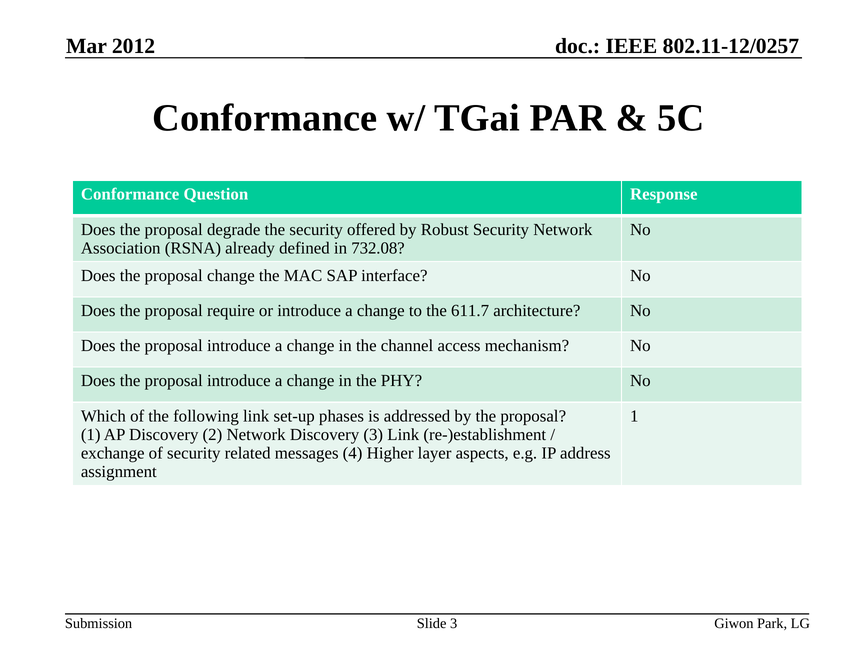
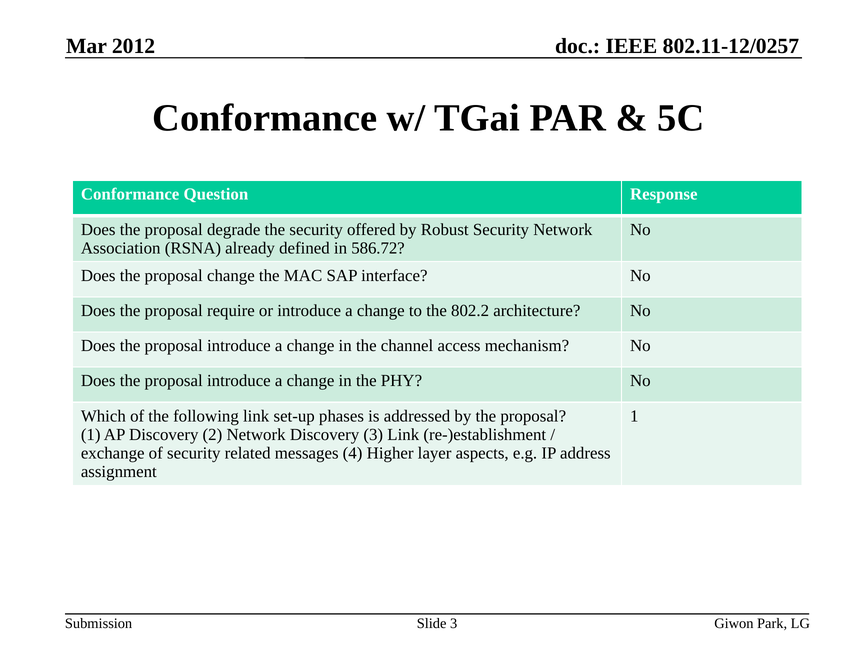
732.08: 732.08 -> 586.72
611.7: 611.7 -> 802.2
